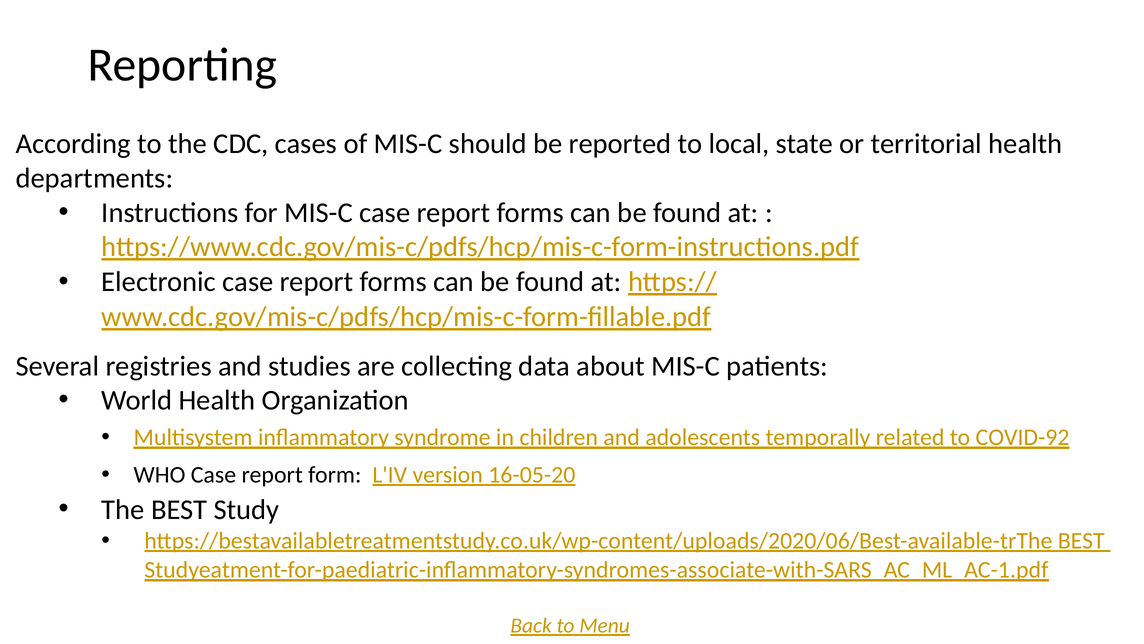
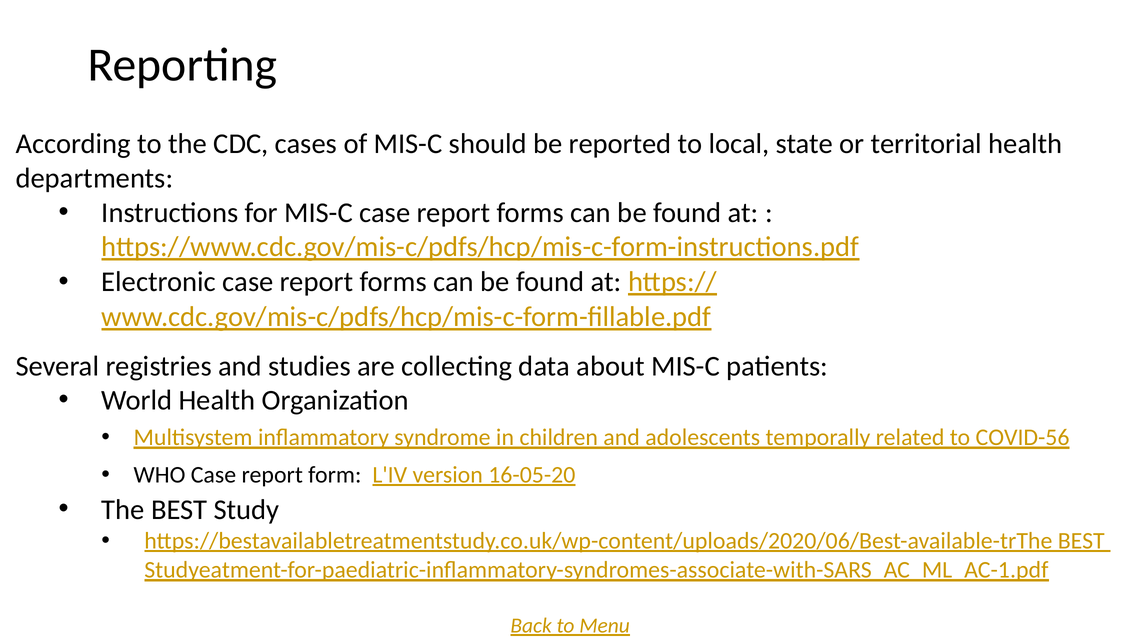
COVID-92: COVID-92 -> COVID-56
